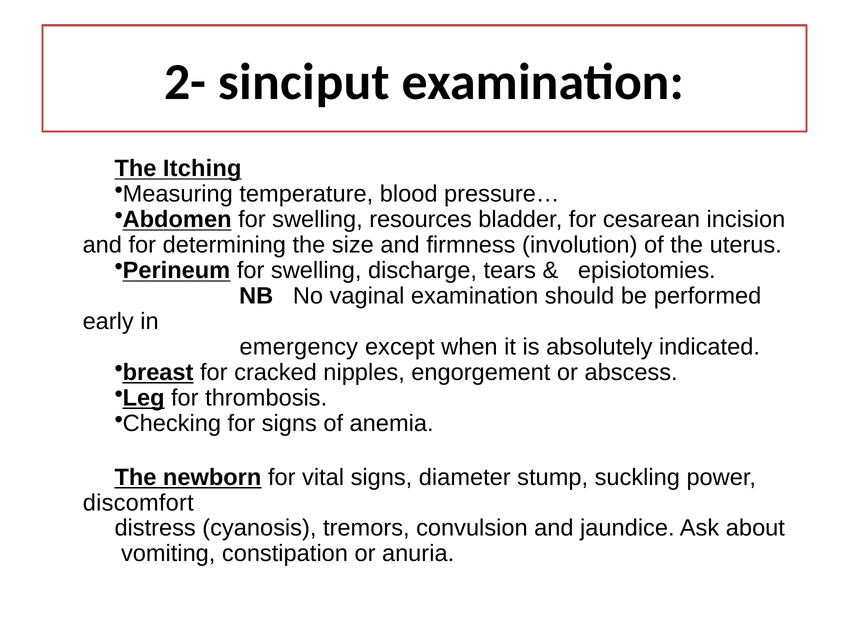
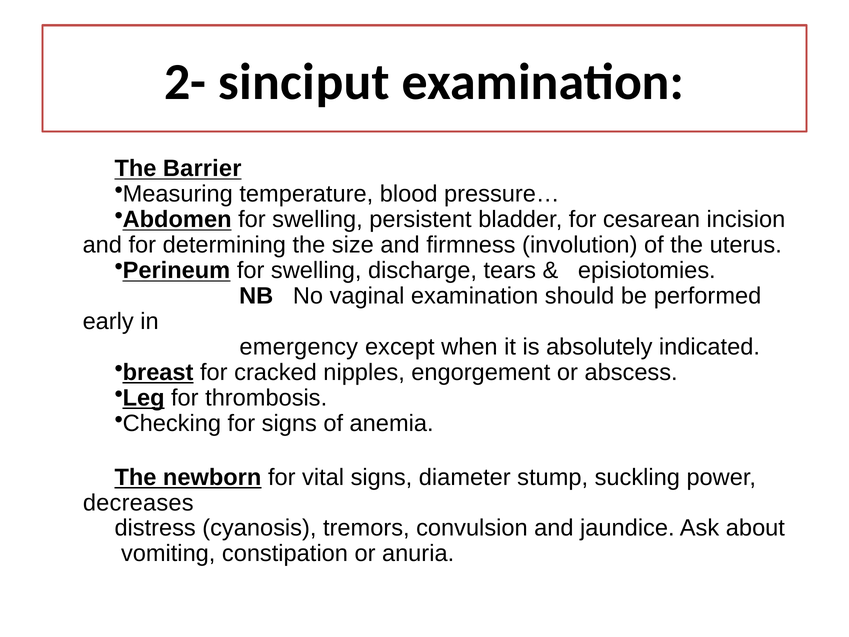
Itching: Itching -> Barrier
resources: resources -> persistent
discomfort: discomfort -> decreases
